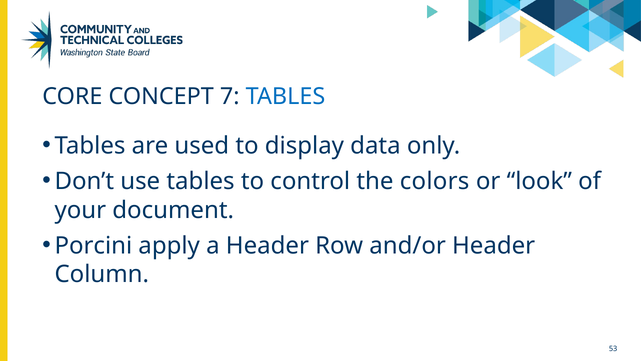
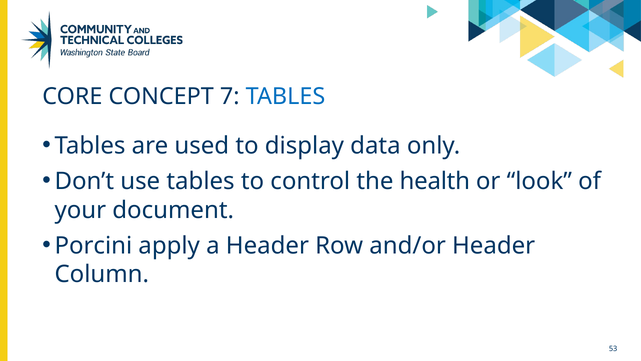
colors: colors -> health
